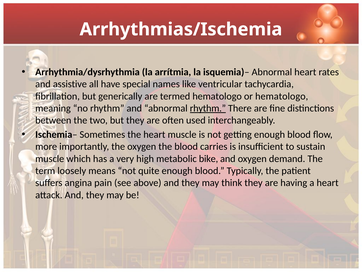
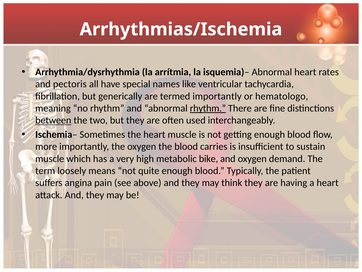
assistive: assistive -> pectoris
termed hematologo: hematologo -> importantly
between underline: none -> present
